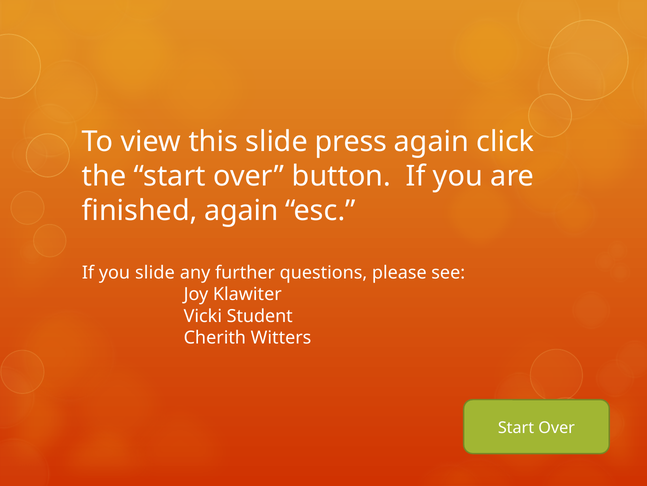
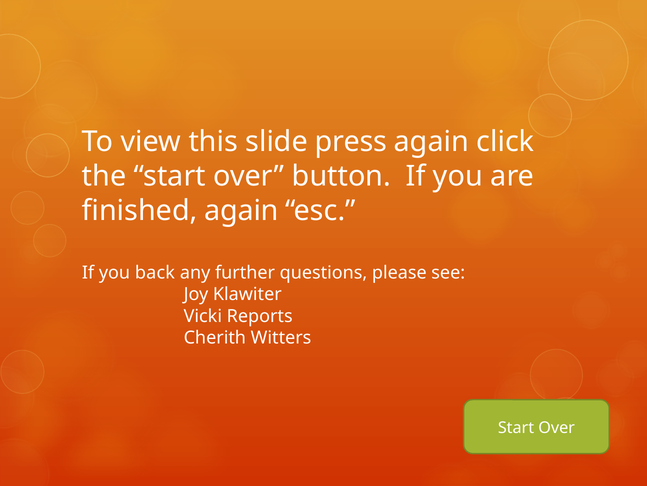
you slide: slide -> back
Student: Student -> Reports
